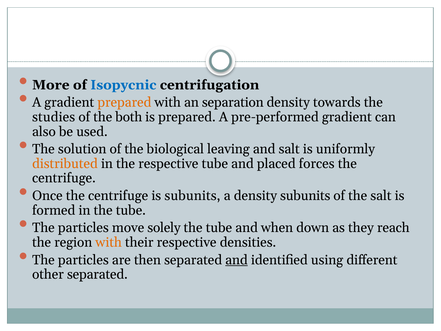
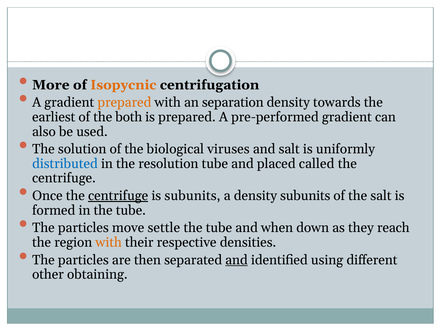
Isopycnic colour: blue -> orange
studies: studies -> earliest
leaving: leaving -> viruses
distributed colour: orange -> blue
the respective: respective -> resolution
forces: forces -> called
centrifuge at (118, 196) underline: none -> present
solely: solely -> settle
other separated: separated -> obtaining
